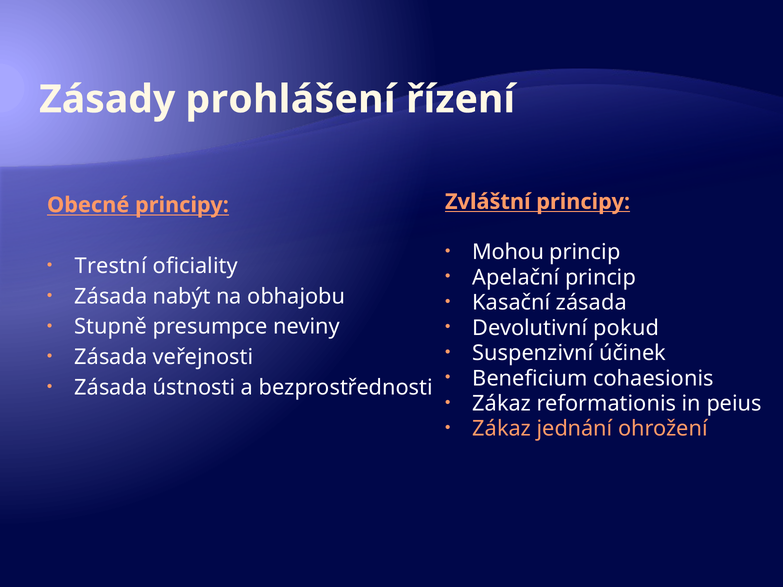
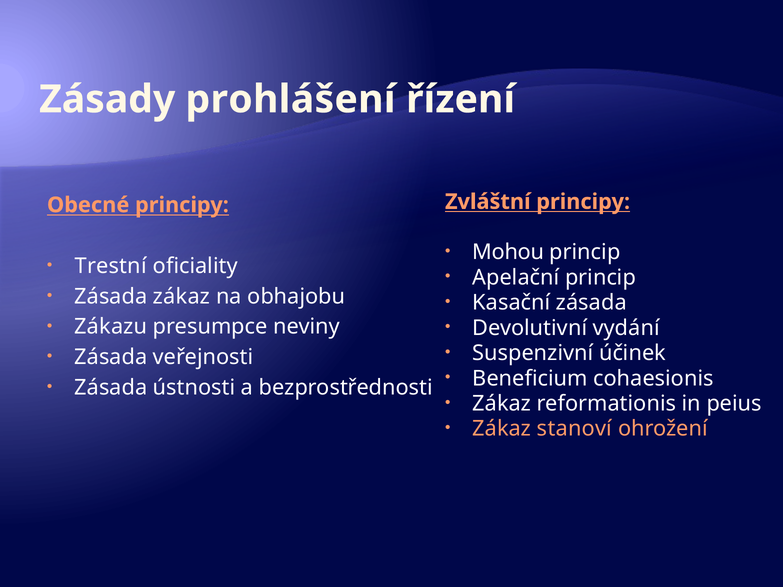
Zásada nabýt: nabýt -> zákaz
Stupně: Stupně -> Zákazu
pokud: pokud -> vydání
jednání: jednání -> stanoví
